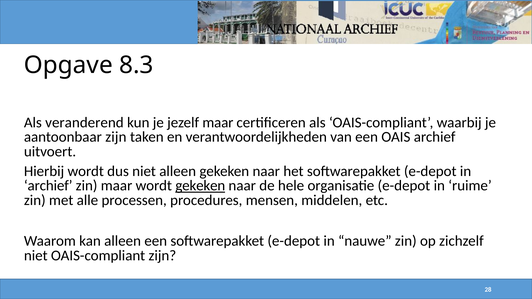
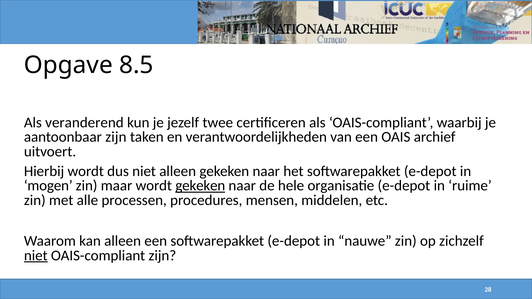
8.3: 8.3 -> 8.5
jezelf maar: maar -> twee
archief at (48, 186): archief -> mogen
niet at (36, 256) underline: none -> present
